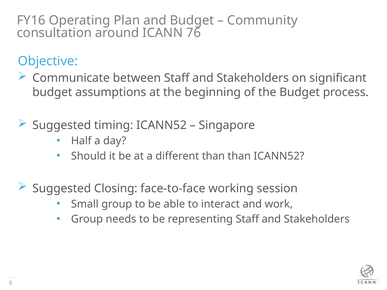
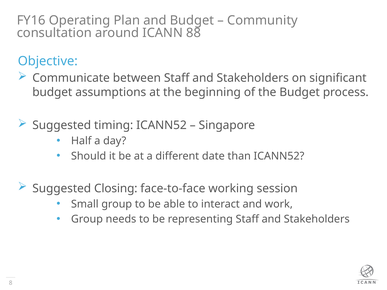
76: 76 -> 88
different than: than -> date
